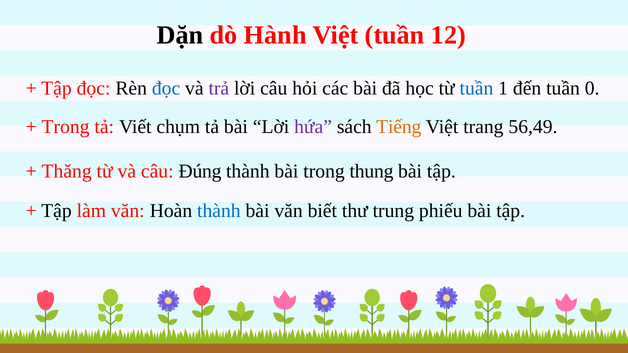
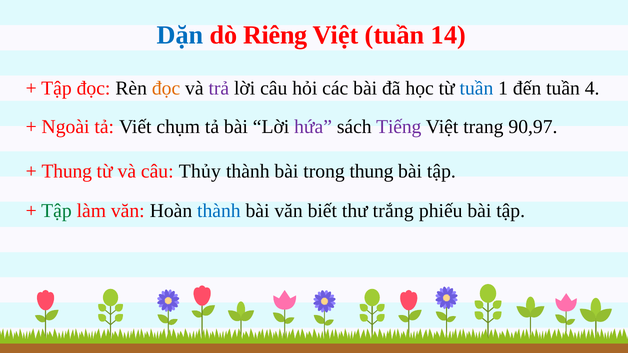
Dặn colour: black -> blue
Hành: Hành -> Riêng
12: 12 -> 14
đọc at (166, 88) colour: blue -> orange
0: 0 -> 4
Trong at (66, 127): Trong -> Ngoài
Tiếng colour: orange -> purple
56,49: 56,49 -> 90,97
Thăng at (67, 171): Thăng -> Thung
Đúng: Đúng -> Thủy
Tập at (56, 211) colour: black -> green
trung: trung -> trắng
